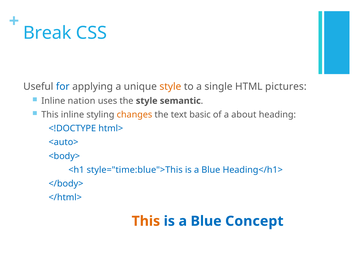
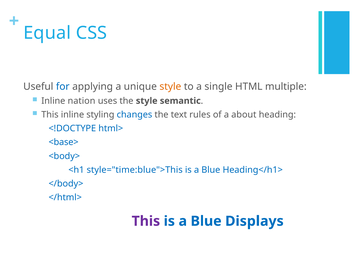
Break: Break -> Equal
pictures: pictures -> multiple
changes colour: orange -> blue
basic: basic -> rules
<auto>: <auto> -> <base>
This at (146, 222) colour: orange -> purple
Concept: Concept -> Displays
